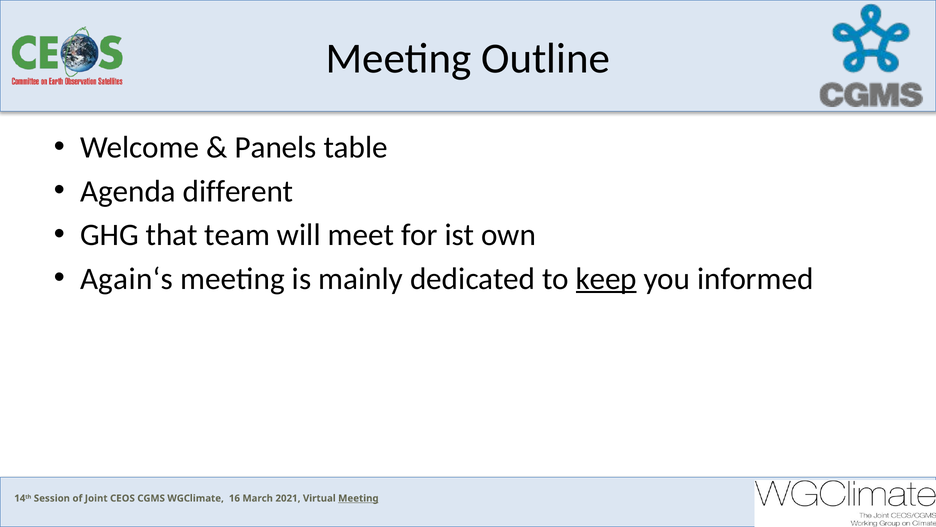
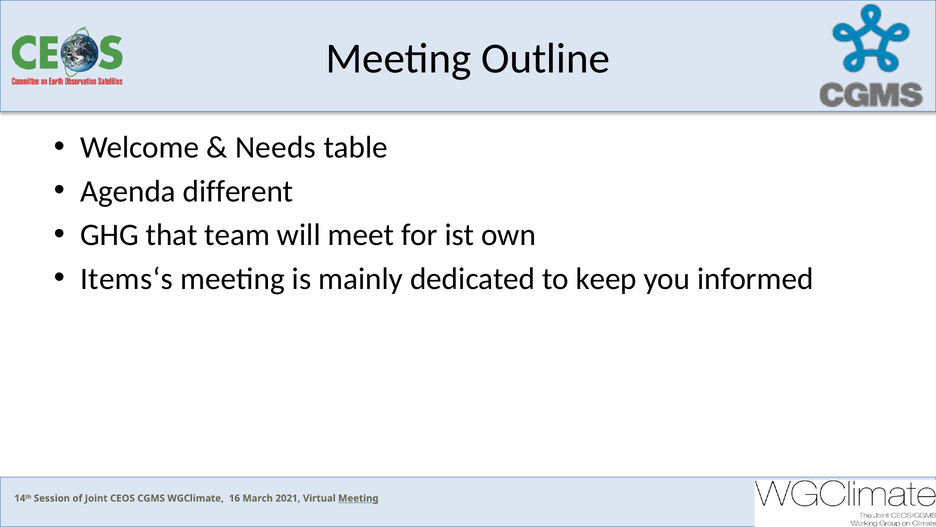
Panels: Panels -> Needs
Again‘s: Again‘s -> Items‘s
keep underline: present -> none
